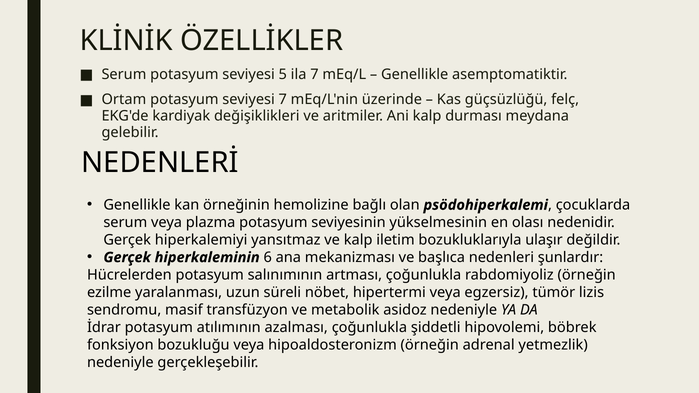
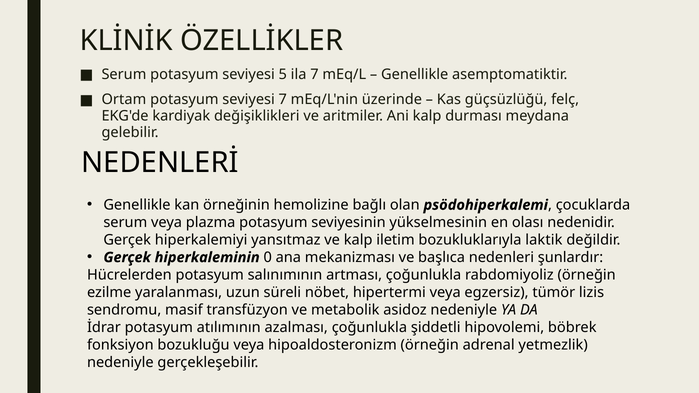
ulaşır: ulaşır -> laktik
6: 6 -> 0
